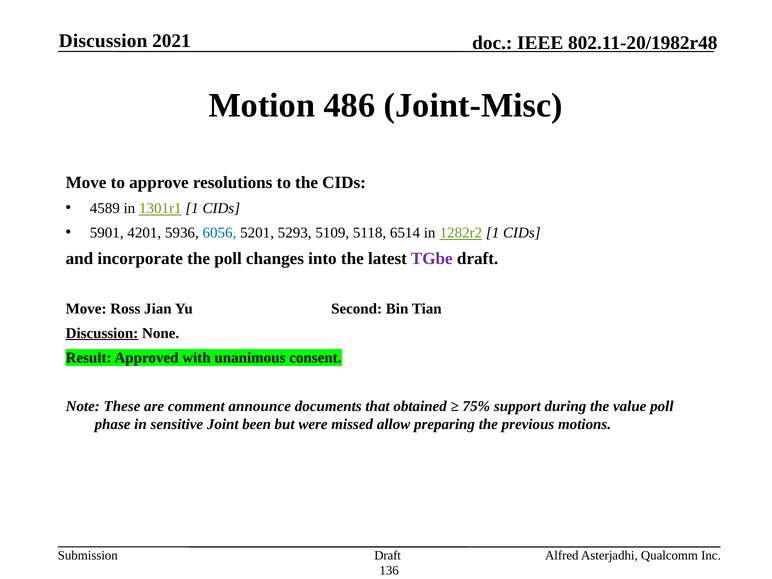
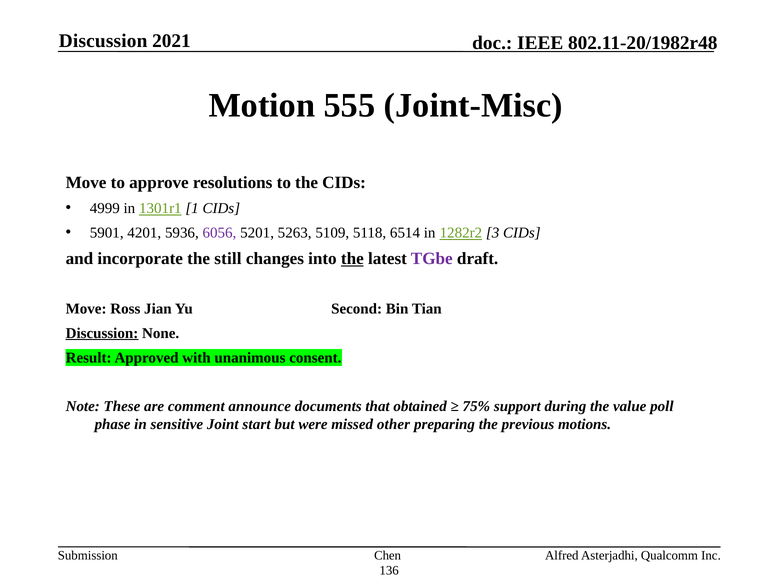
486: 486 -> 555
4589: 4589 -> 4999
6056 colour: blue -> purple
5293: 5293 -> 5263
1282r2 1: 1 -> 3
the poll: poll -> still
the at (352, 259) underline: none -> present
been: been -> start
allow: allow -> other
Draft at (388, 555): Draft -> Chen
